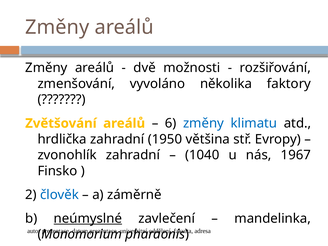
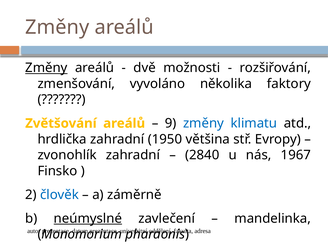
Změny at (46, 68) underline: none -> present
6: 6 -> 9
1040: 1040 -> 2840
